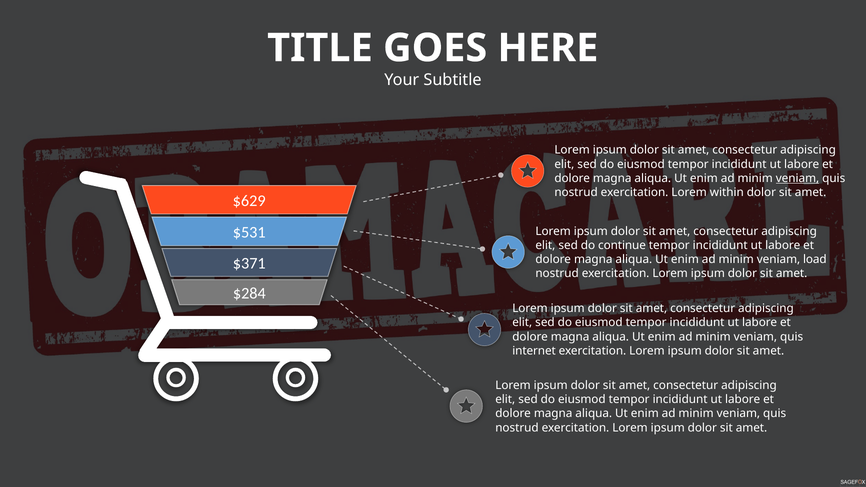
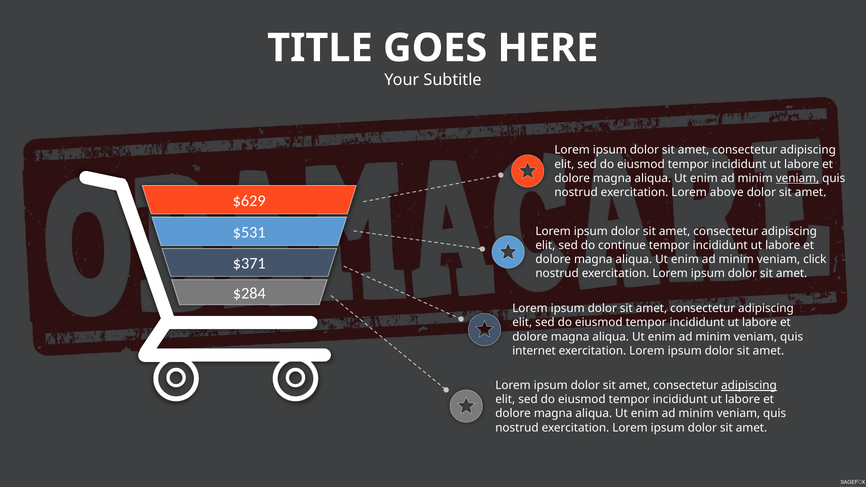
within: within -> above
load: load -> click
adipiscing at (749, 386) underline: none -> present
